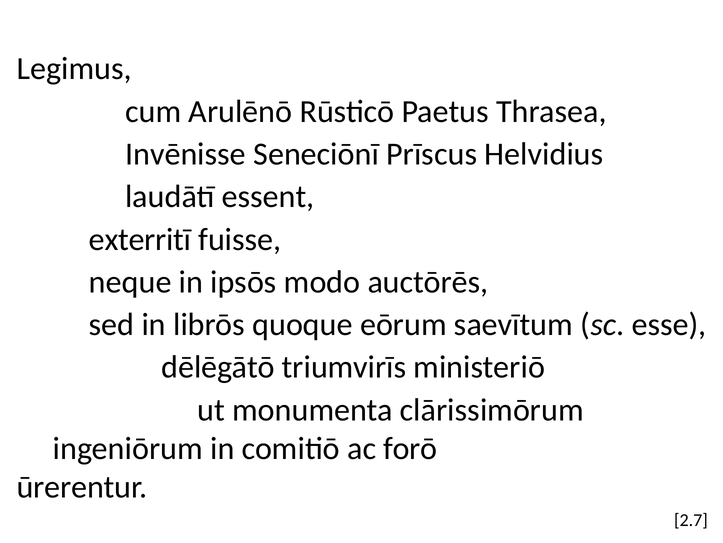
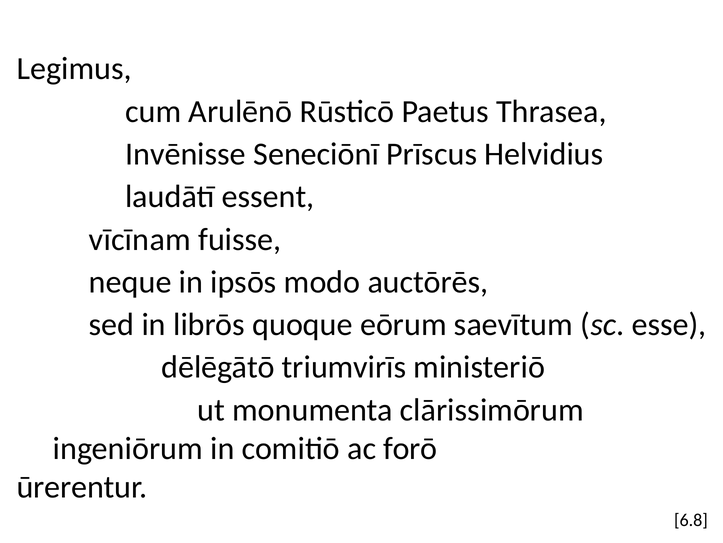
exterritī: exterritī -> vīcīnam
2.7: 2.7 -> 6.8
